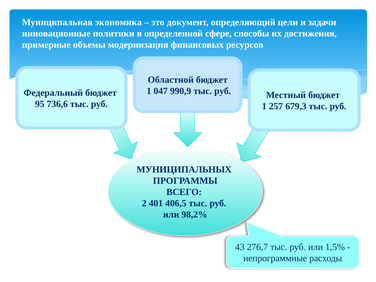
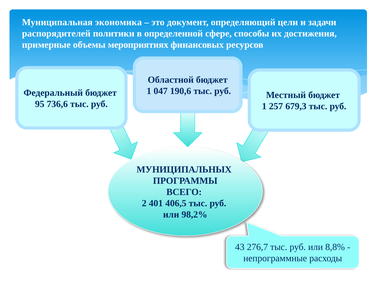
инновационные: инновационные -> распорядителей
модернизация: модернизация -> мероприятиях
990,9: 990,9 -> 190,6
1,5%: 1,5% -> 8,8%
